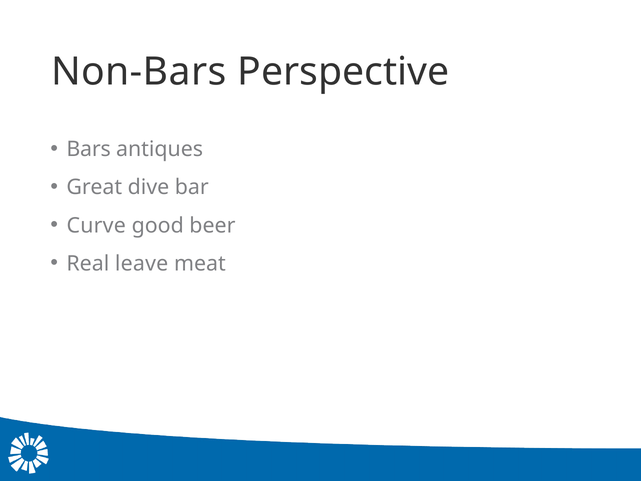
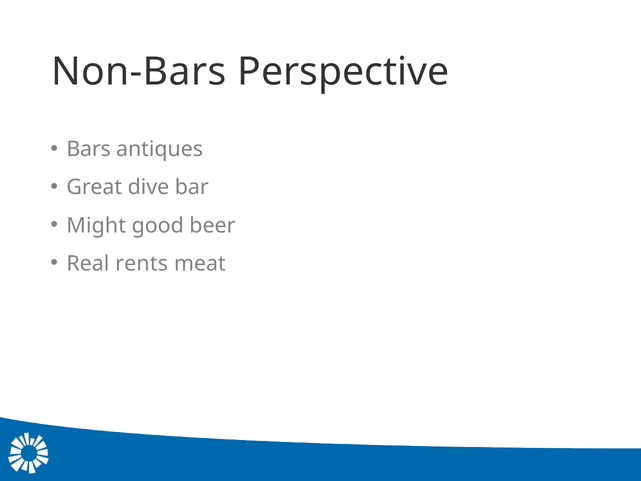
Curve: Curve -> Might
leave: leave -> rents
